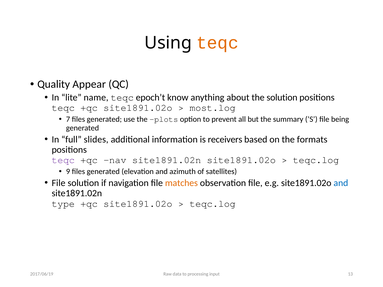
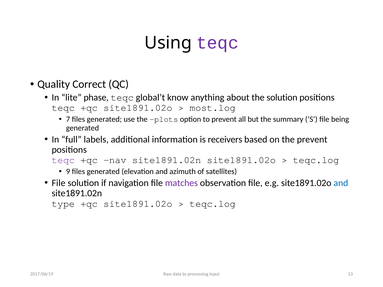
teqc at (217, 43) colour: orange -> purple
Appear: Appear -> Correct
name: name -> phase
epoch’t: epoch’t -> global’t
slides: slides -> labels
the formats: formats -> prevent
matches colour: orange -> purple
